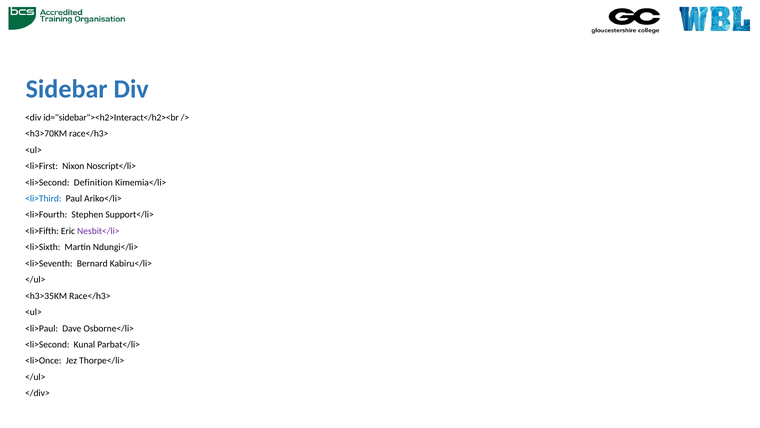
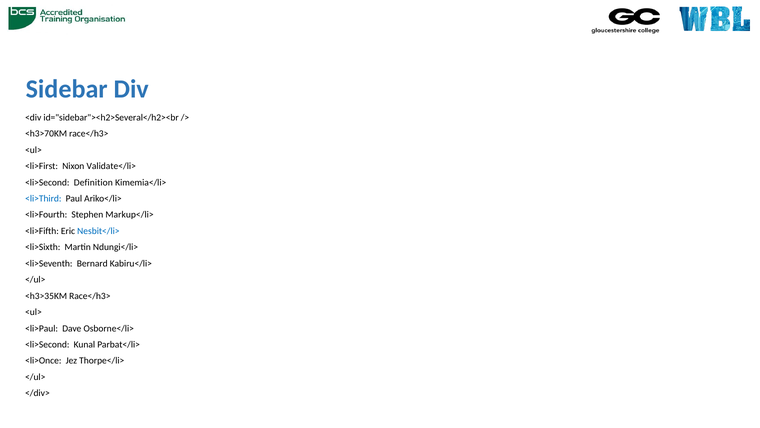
id="sidebar"><h2>Interact</h2><br: id="sidebar"><h2>Interact</h2><br -> id="sidebar"><h2>Several</h2><br
Noscript</li>: Noscript</li> -> Validate</li>
Support</li>: Support</li> -> Markup</li>
Nesbit</li> colour: purple -> blue
